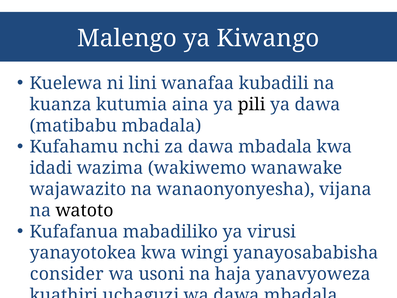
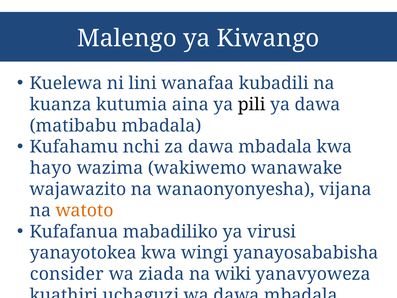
idadi: idadi -> hayo
watoto colour: black -> orange
usoni: usoni -> ziada
haja: haja -> wiki
